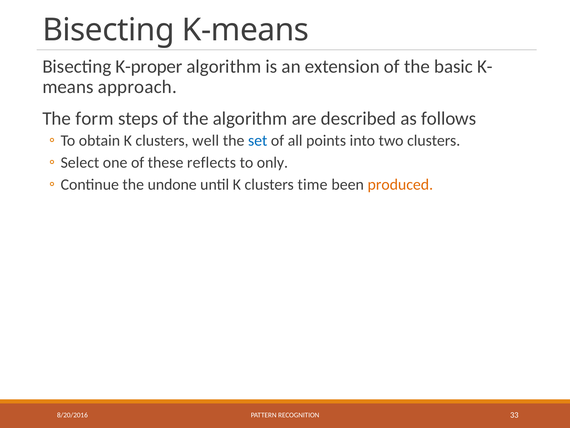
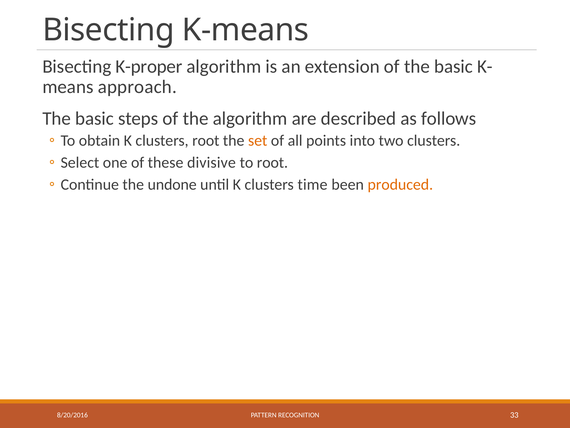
form at (94, 119): form -> basic
clusters well: well -> root
set colour: blue -> orange
reflects: reflects -> divisive
to only: only -> root
